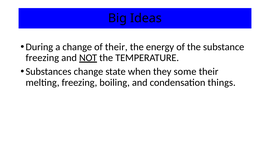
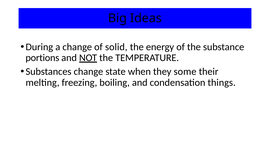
of their: their -> solid
freezing at (42, 58): freezing -> portions
